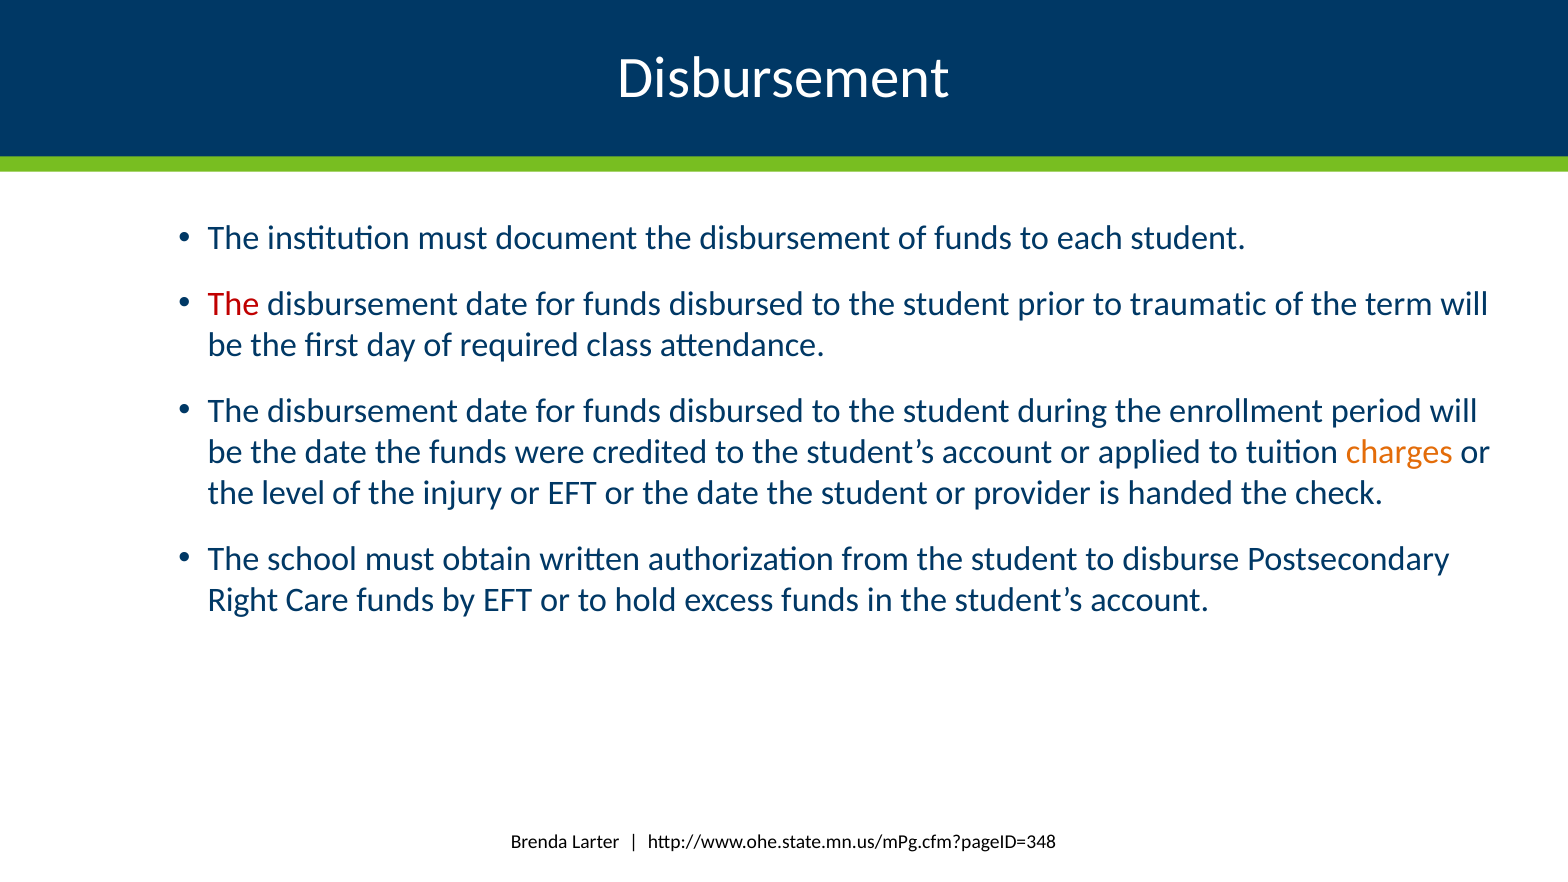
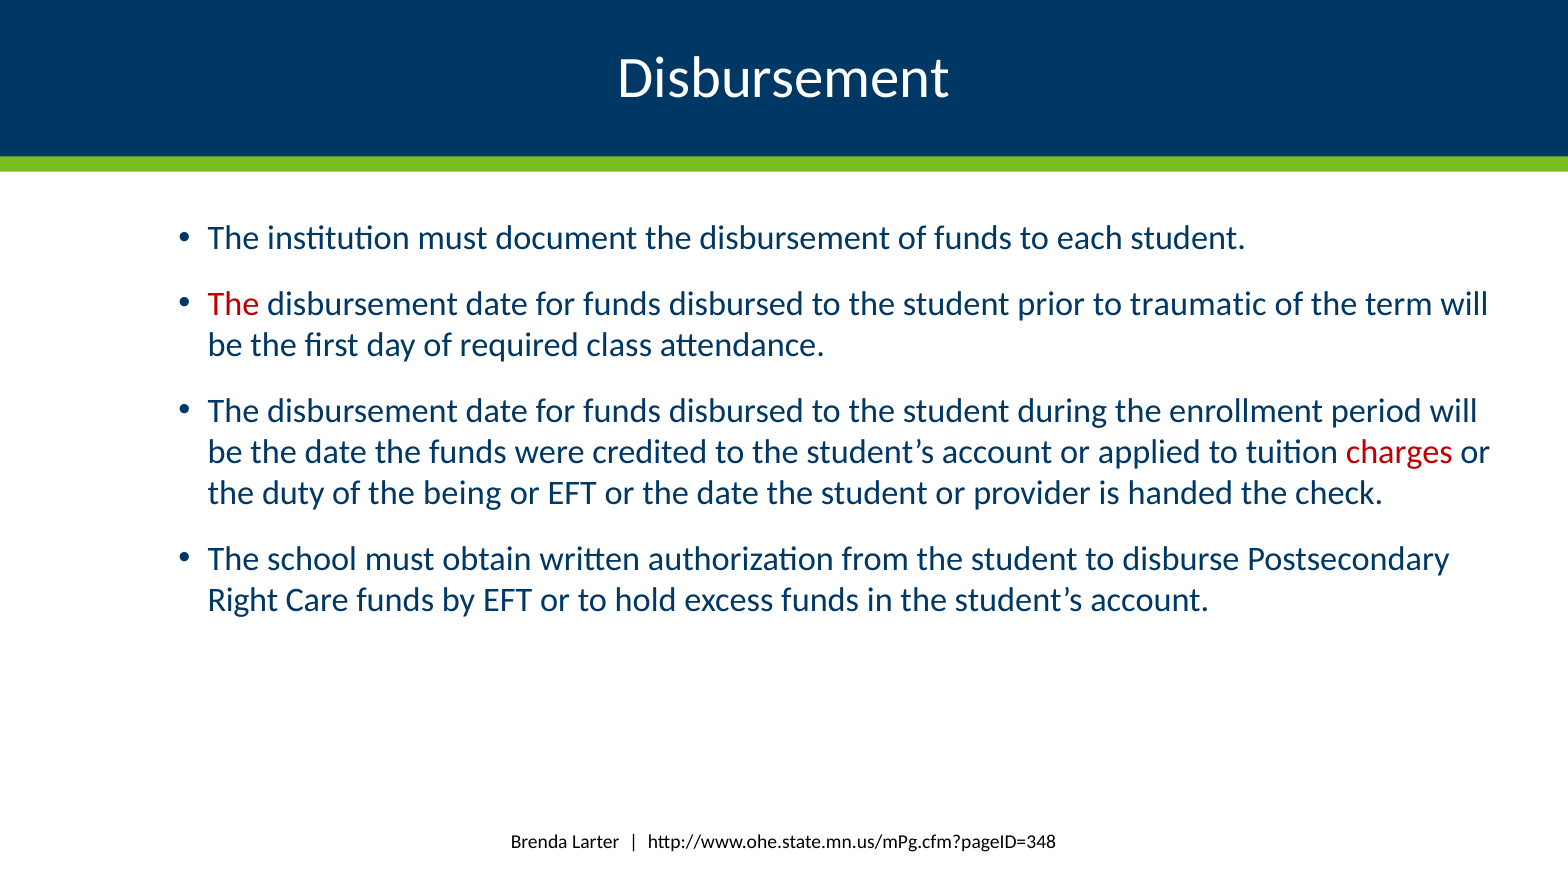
charges colour: orange -> red
level: level -> duty
injury: injury -> being
